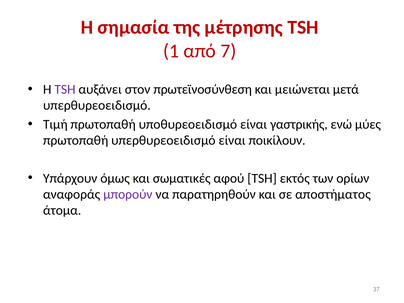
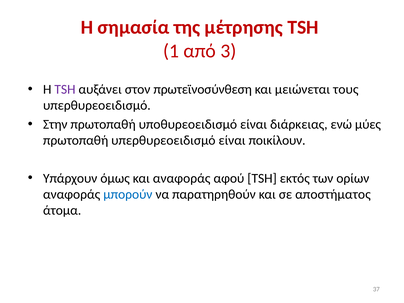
7: 7 -> 3
μετά: μετά -> τους
Τιμή: Τιμή -> Στην
γαστρικής: γαστρικής -> διάρκειας
και σωματικές: σωματικές -> αναφοράς
μπορούν colour: purple -> blue
